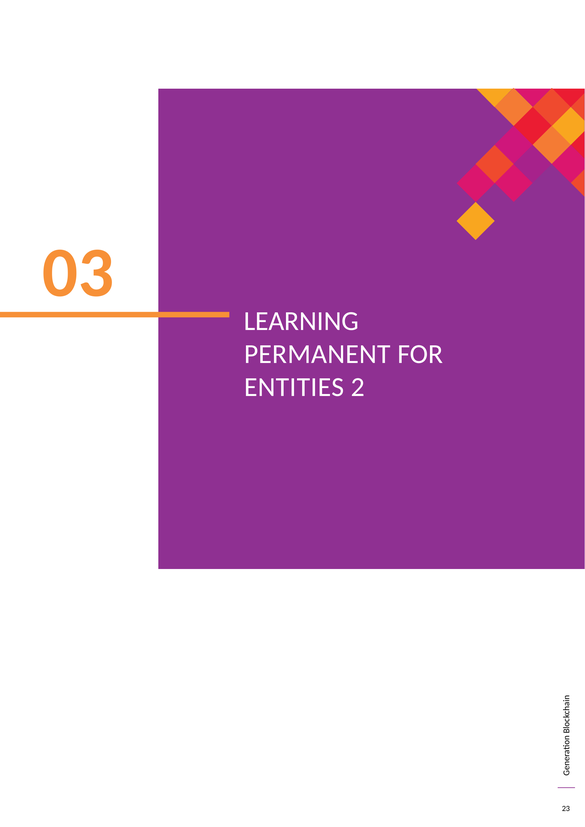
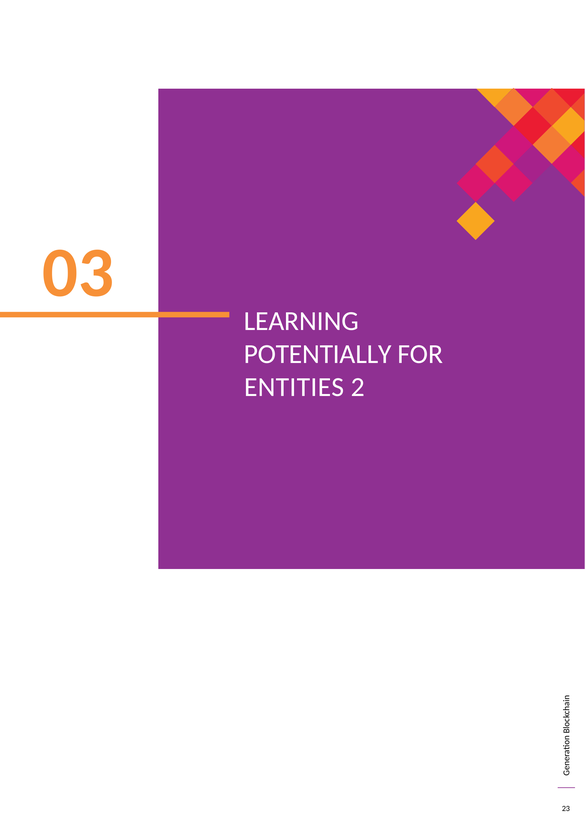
PERMANENT: PERMANENT -> POTENTIALLY
